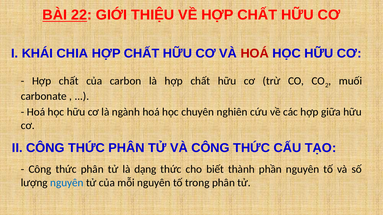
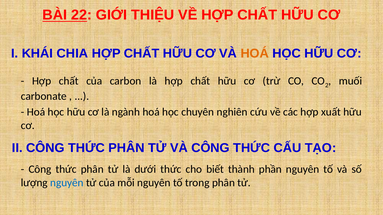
HOÁ at (255, 53) colour: red -> orange
giữa: giữa -> xuất
dạng: dạng -> dưới
